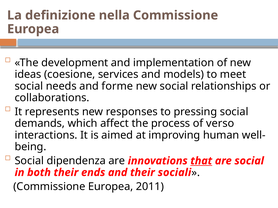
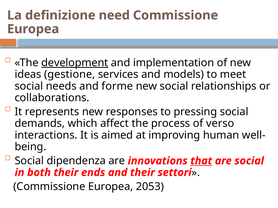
nella: nella -> need
development underline: none -> present
coesione: coesione -> gestione
sociali: sociali -> settori
2011: 2011 -> 2053
